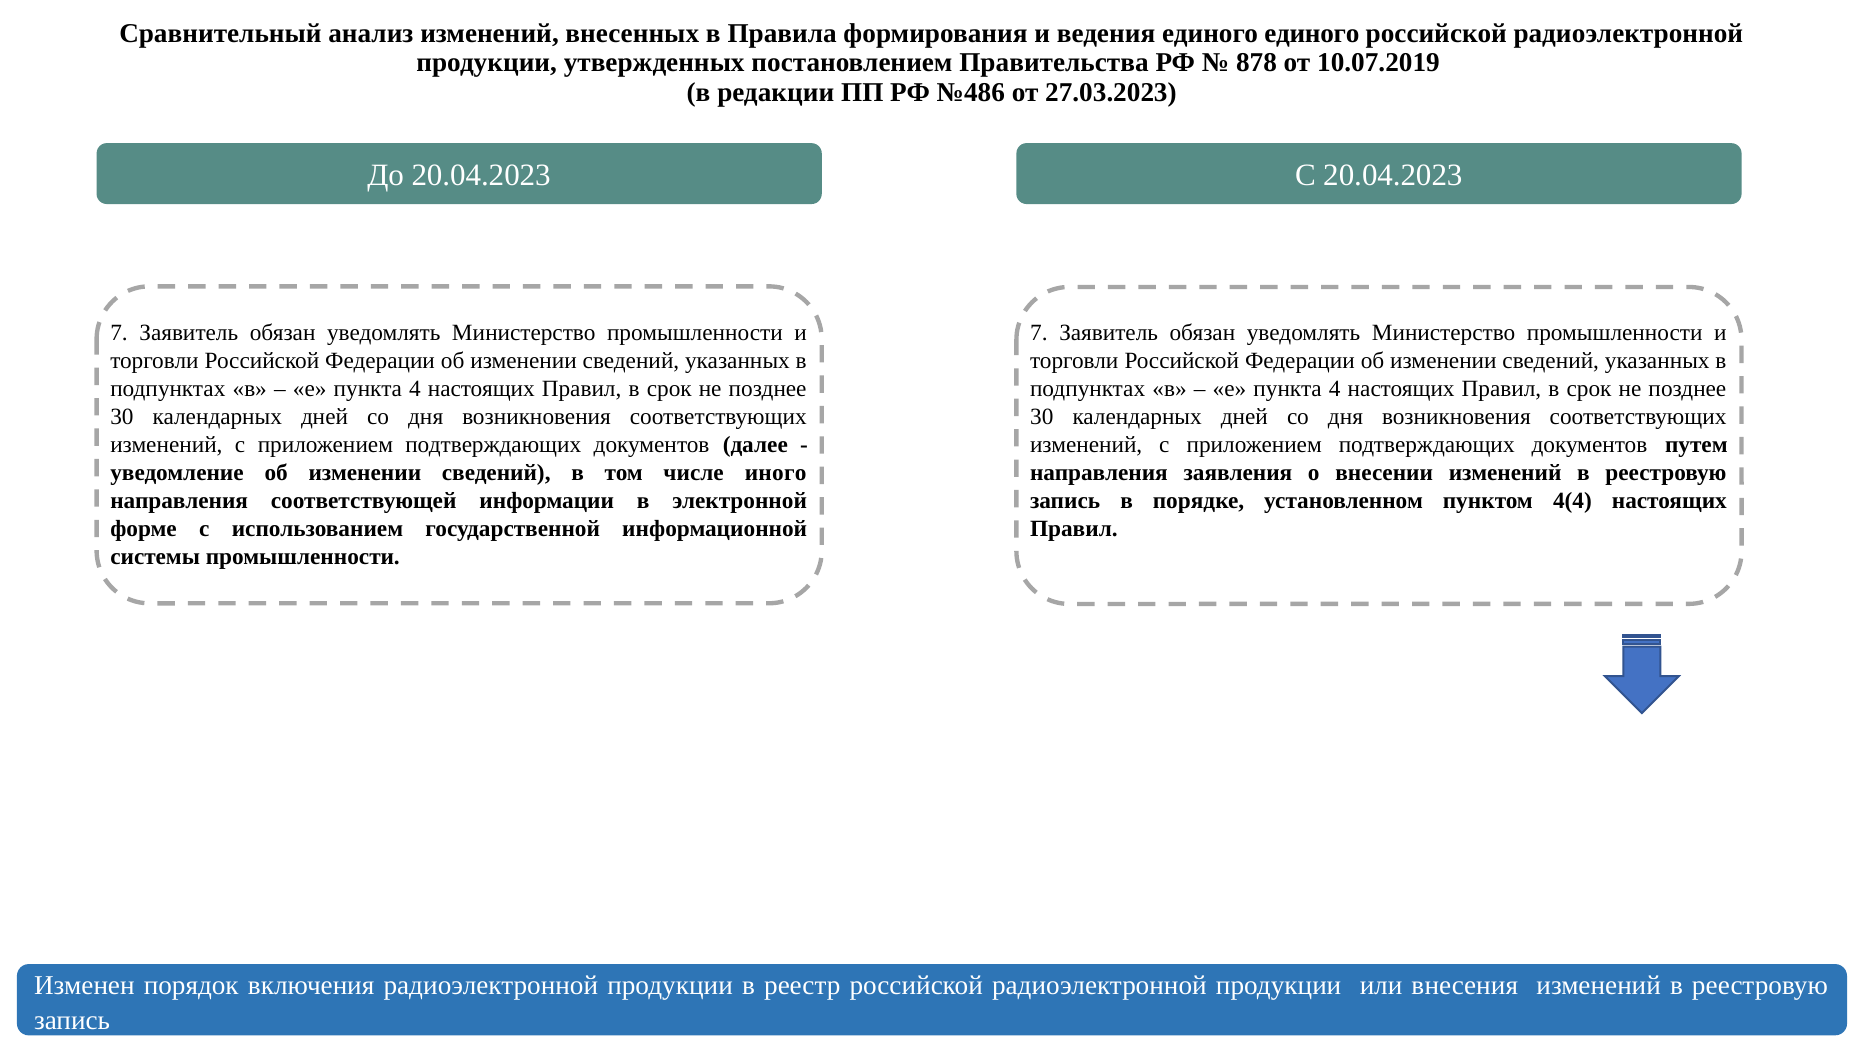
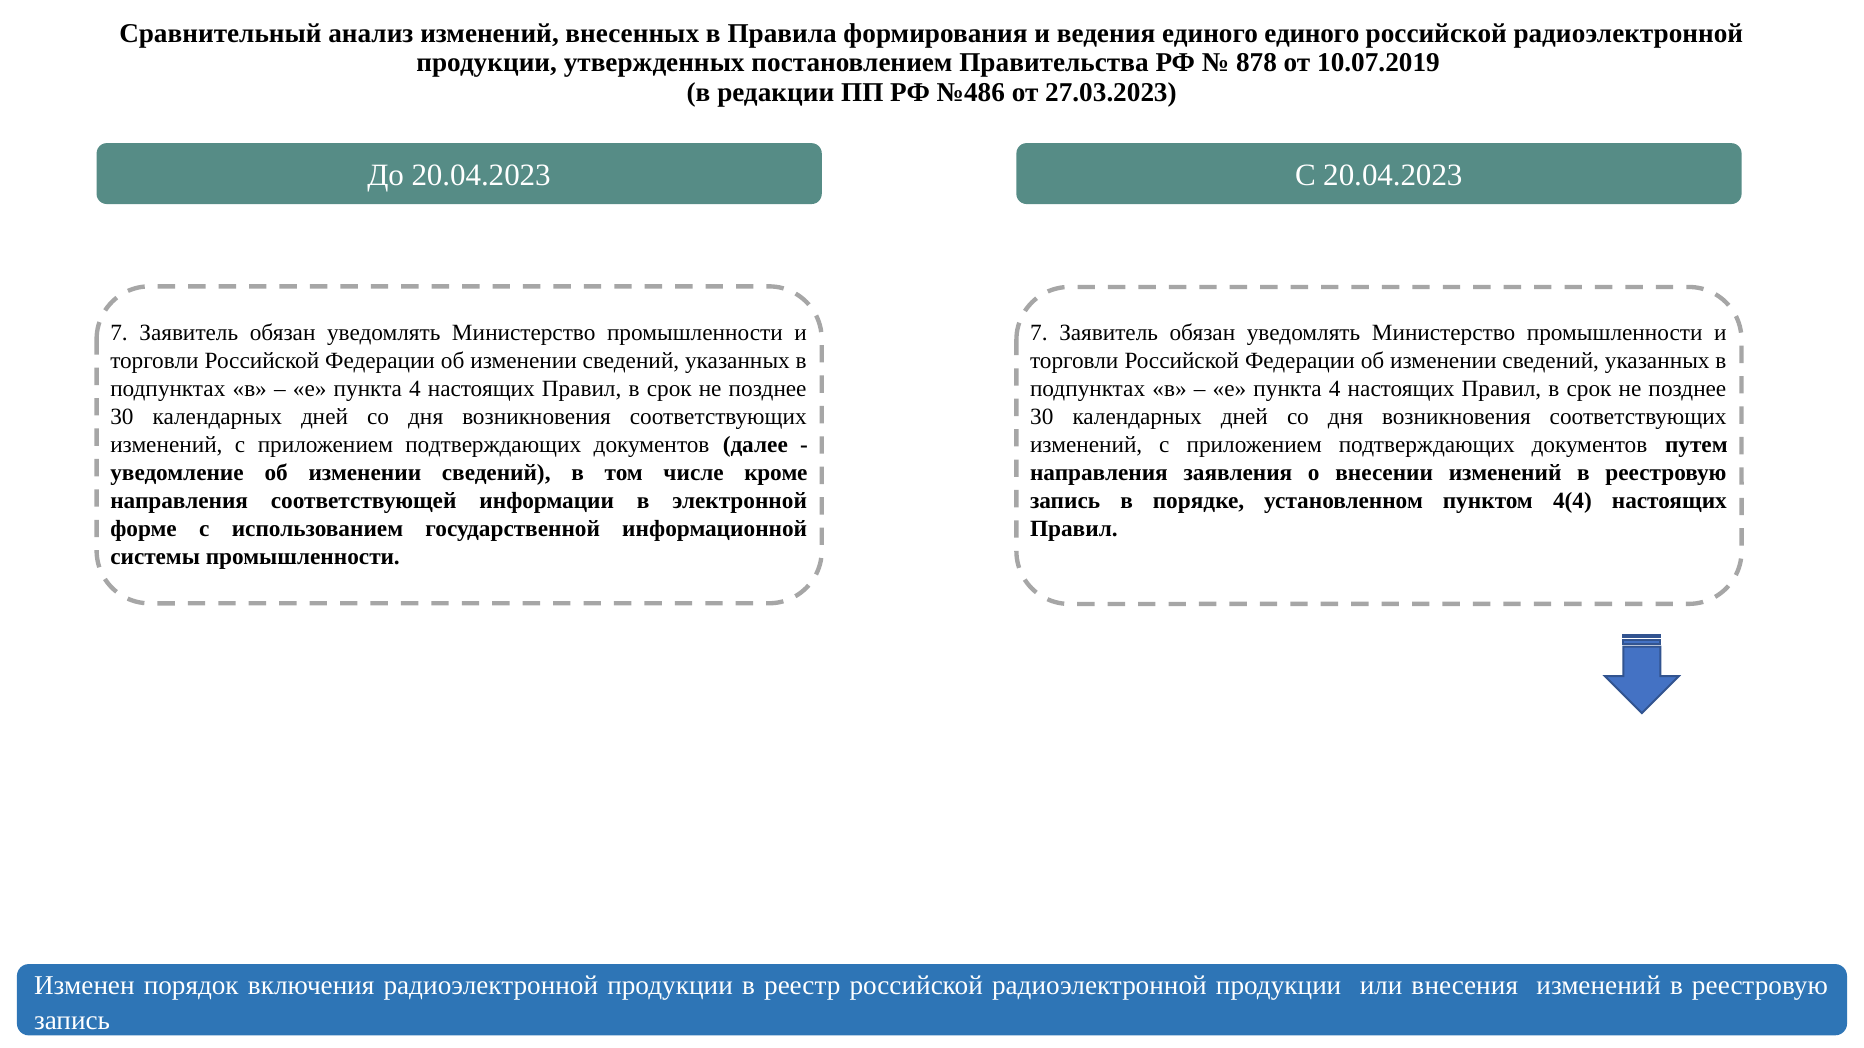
иного: иного -> кроме
